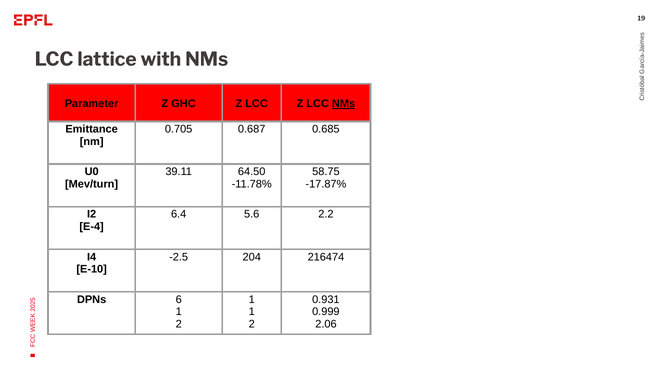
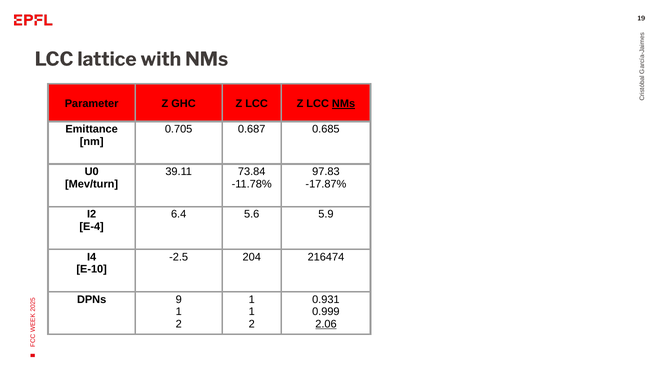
64.50: 64.50 -> 73.84
58.75: 58.75 -> 97.83
2.2: 2.2 -> 5.9
6: 6 -> 9
2.06 underline: none -> present
